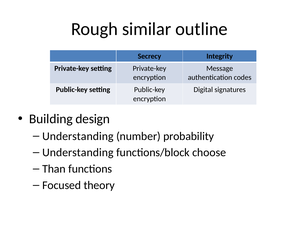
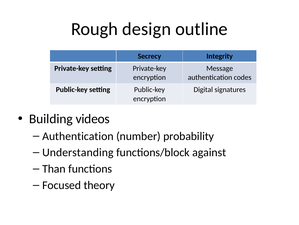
similar: similar -> design
design: design -> videos
Understanding at (78, 136): Understanding -> Authentication
choose: choose -> against
